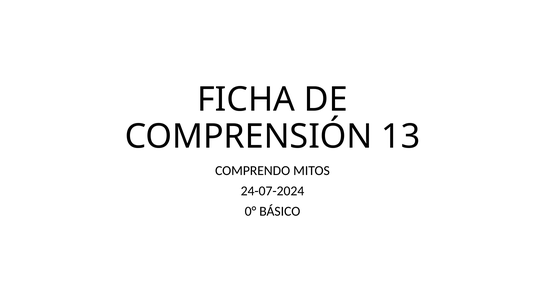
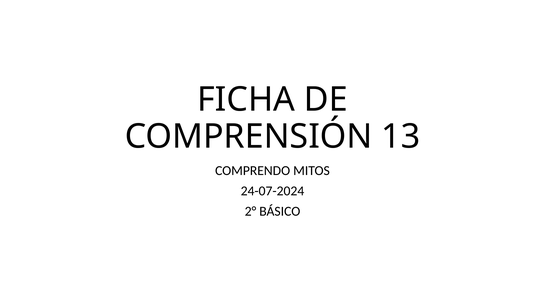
0°: 0° -> 2°
